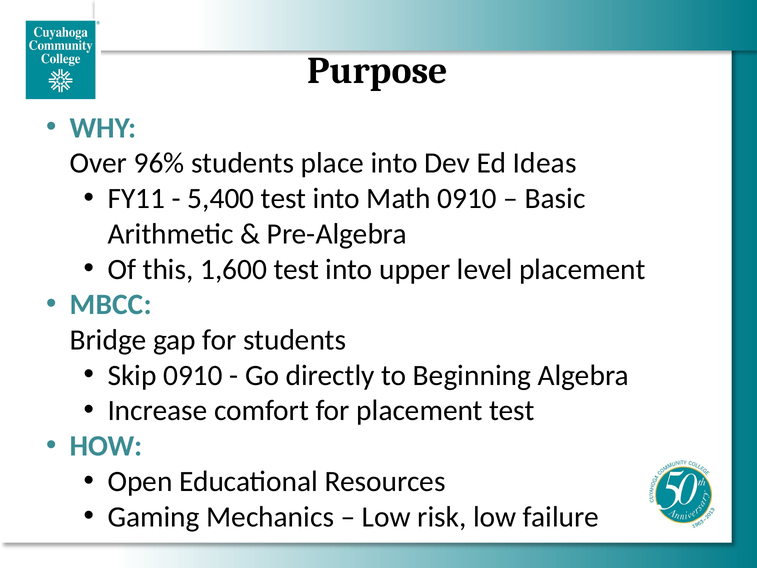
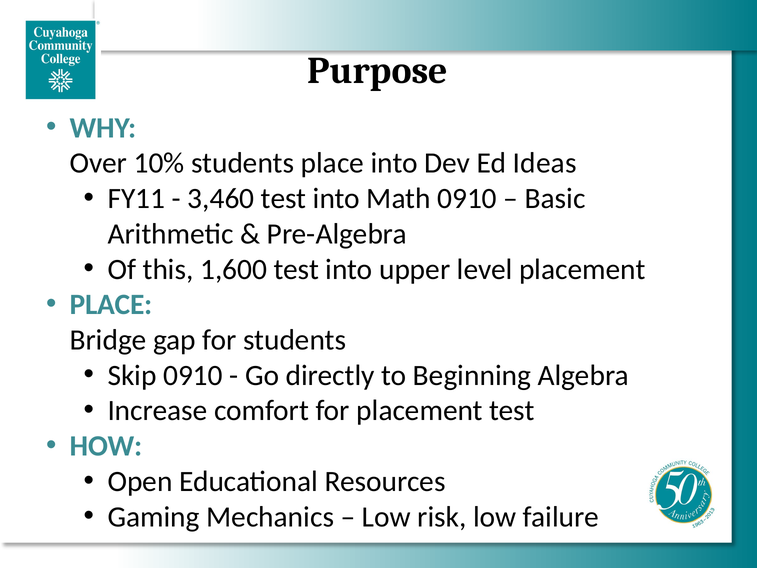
96%: 96% -> 10%
5,400: 5,400 -> 3,460
MBCC at (111, 305): MBCC -> PLACE
